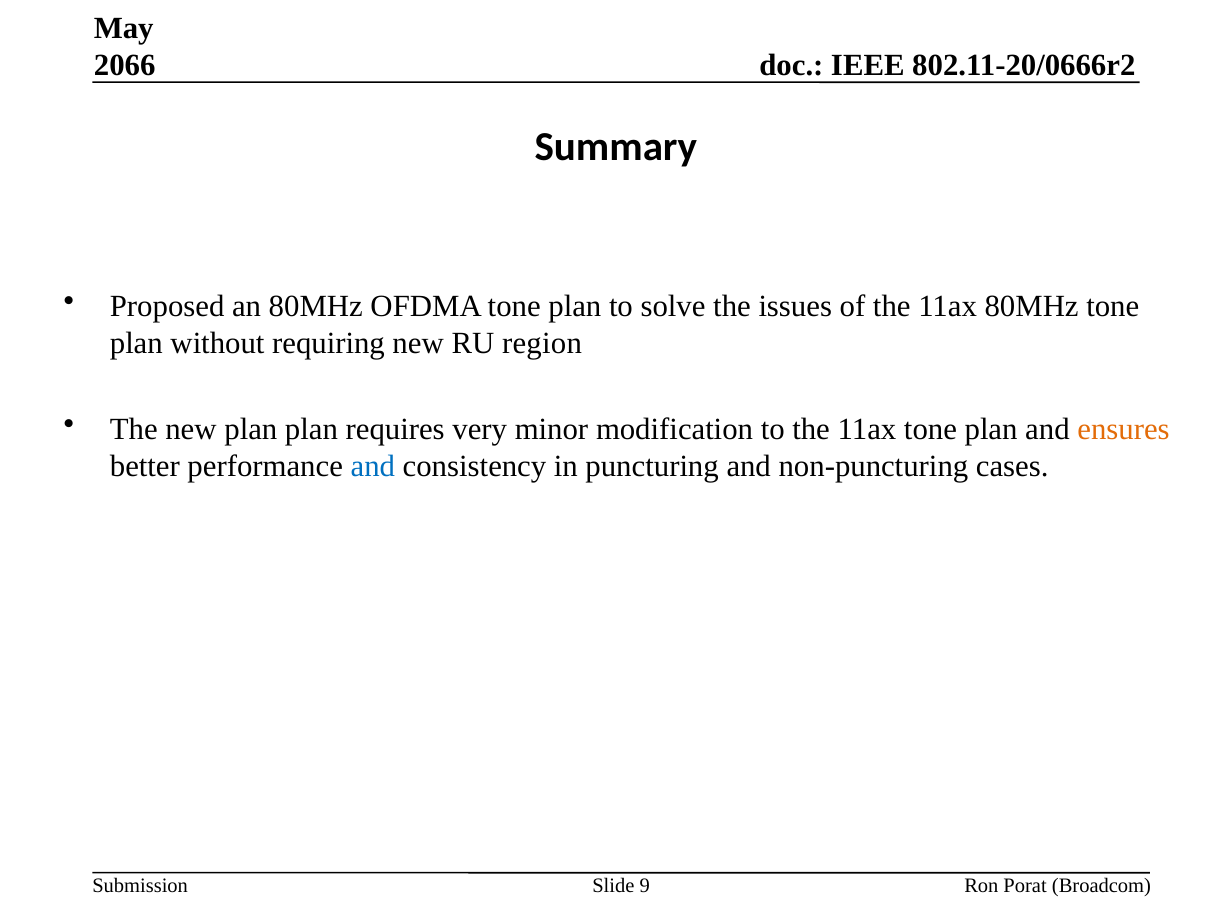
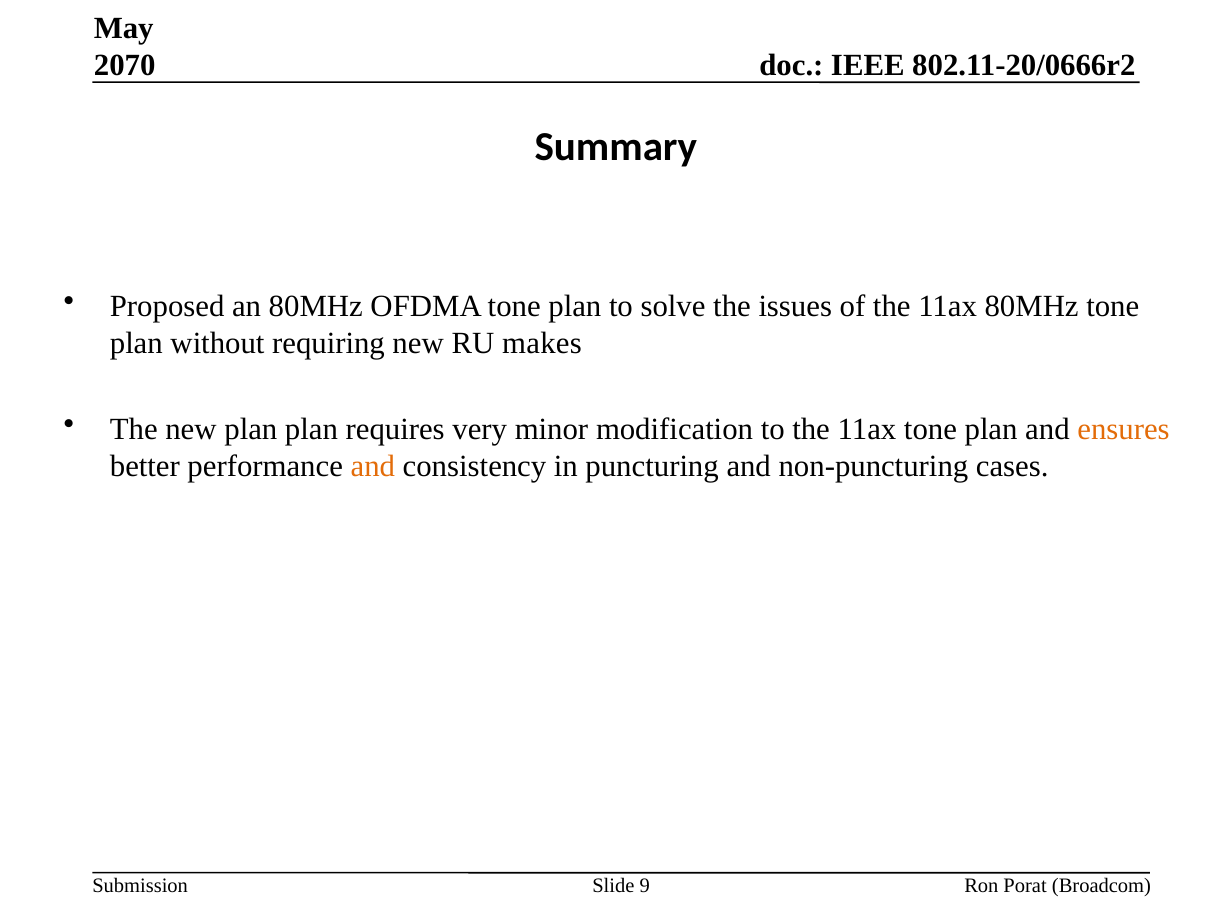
2066: 2066 -> 2070
region: region -> makes
and at (373, 466) colour: blue -> orange
